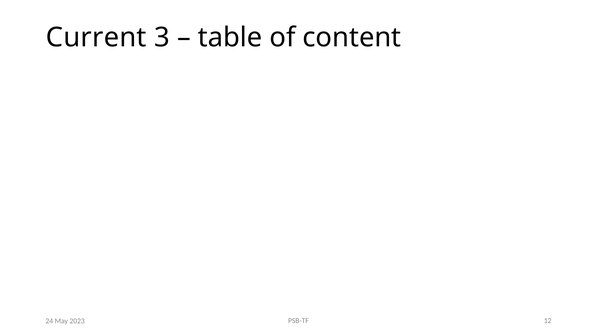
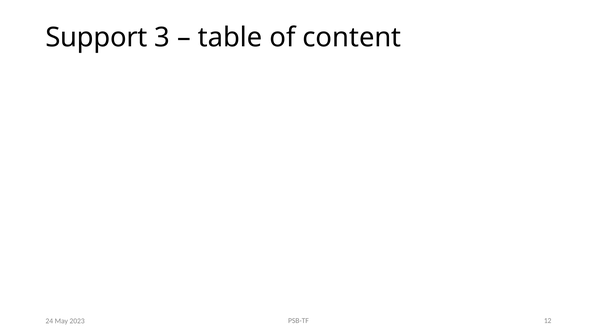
Current: Current -> Support
